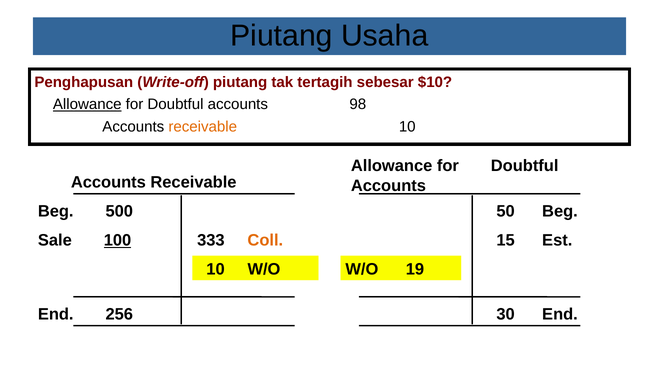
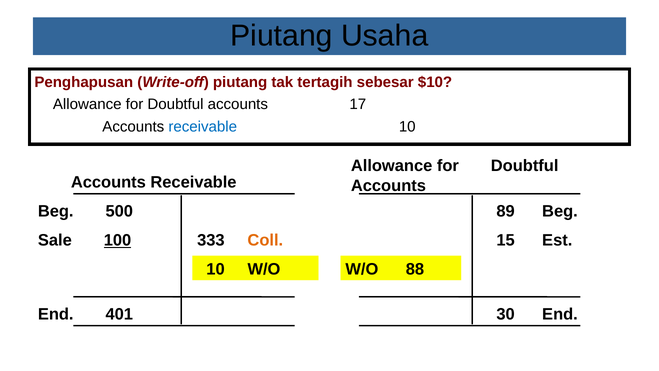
Allowance at (87, 104) underline: present -> none
98: 98 -> 17
receivable at (203, 126) colour: orange -> blue
50: 50 -> 89
19: 19 -> 88
256: 256 -> 401
